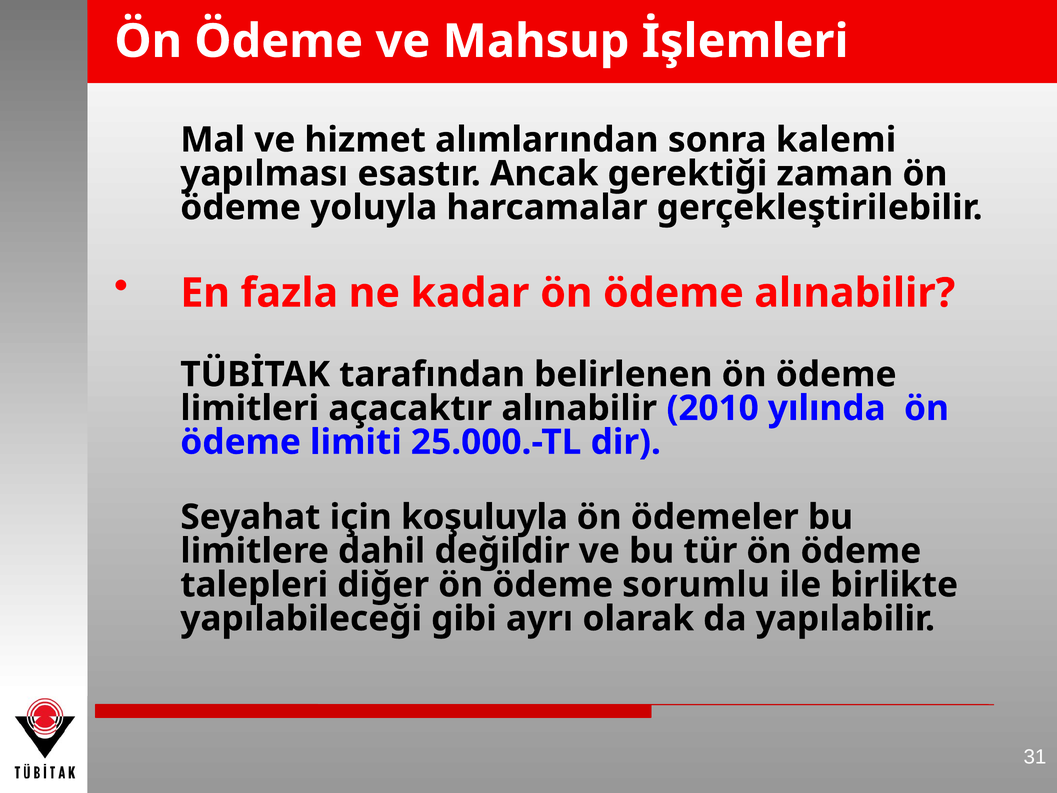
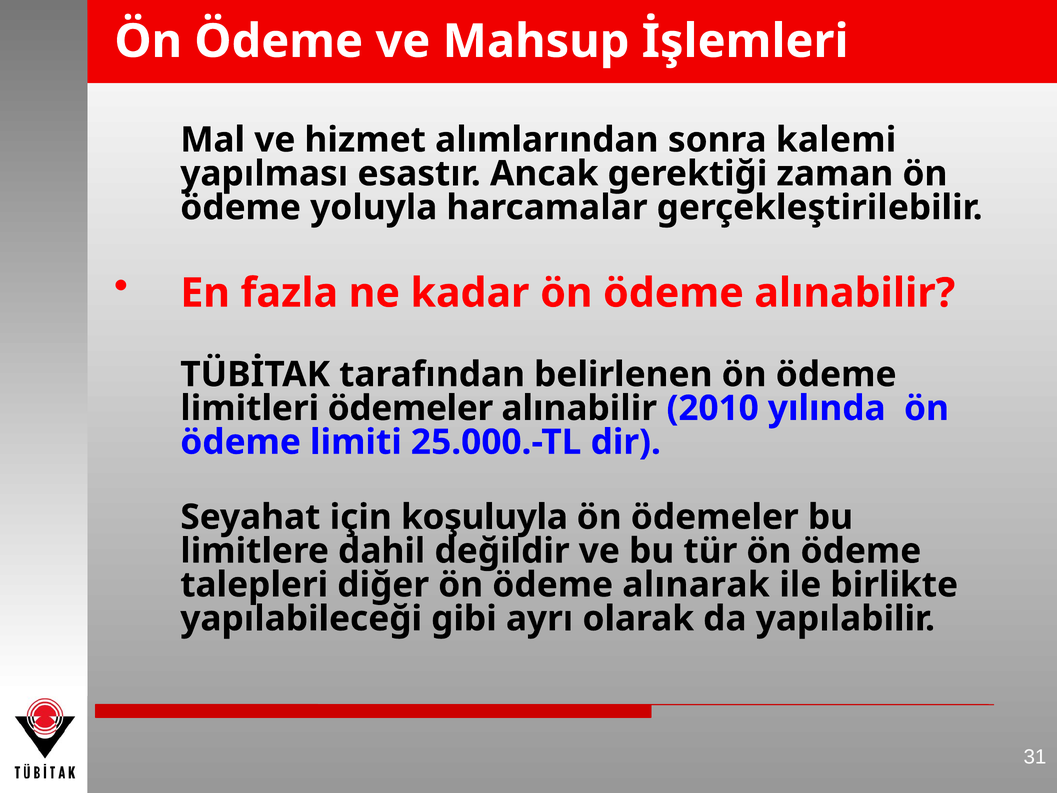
limitleri açacaktır: açacaktır -> ödemeler
sorumlu: sorumlu -> alınarak
